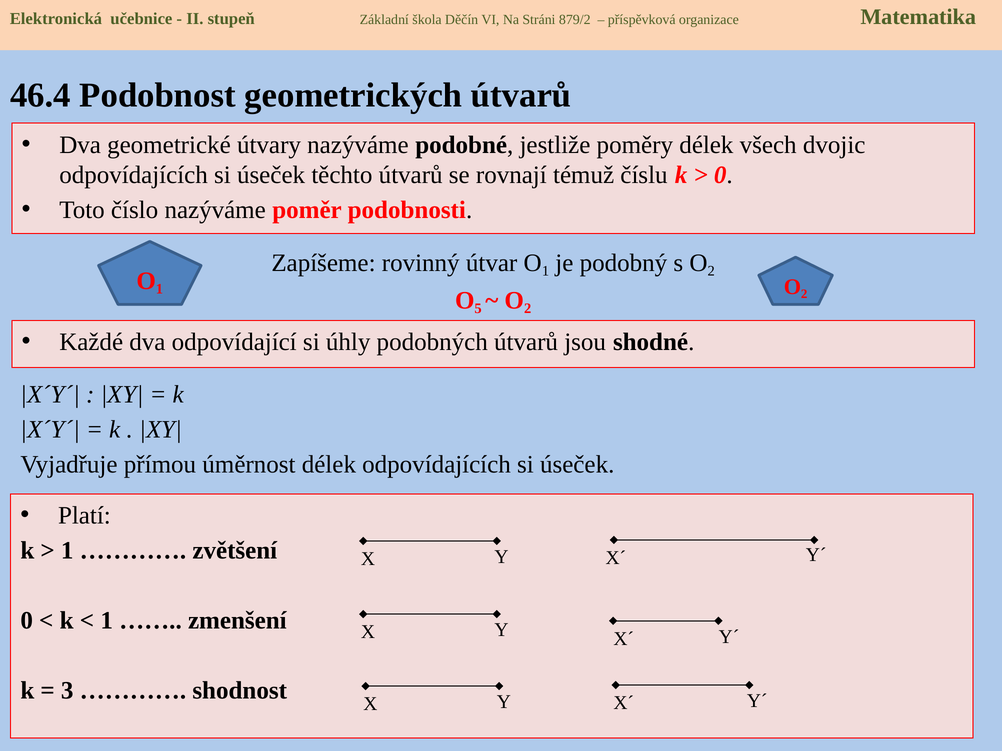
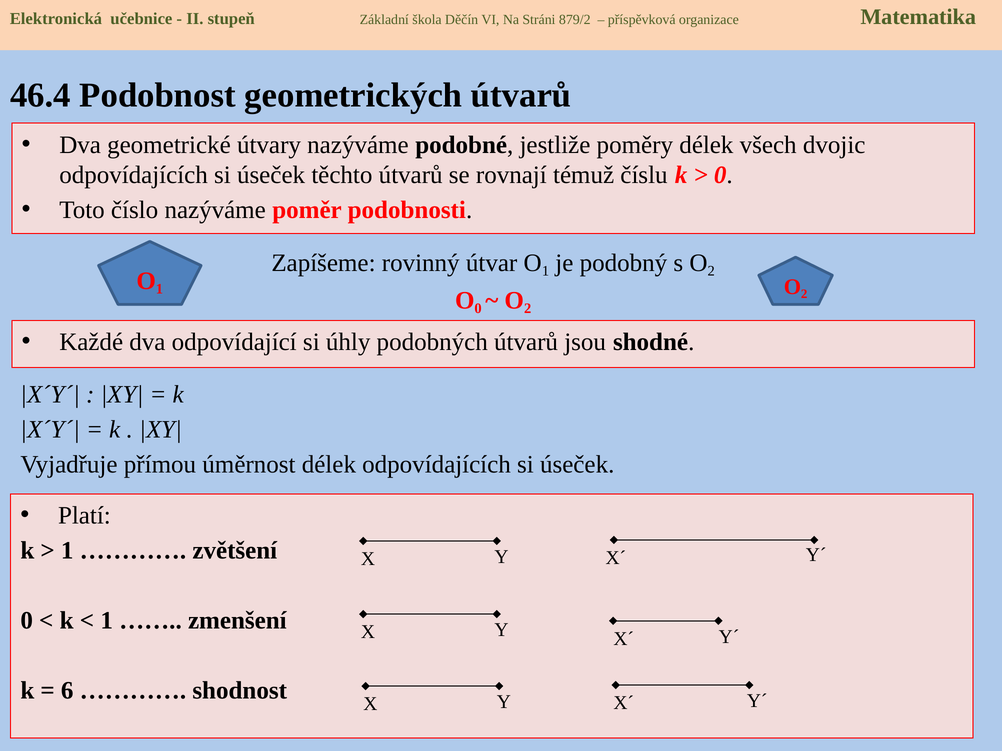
5 at (478, 309): 5 -> 0
3: 3 -> 6
